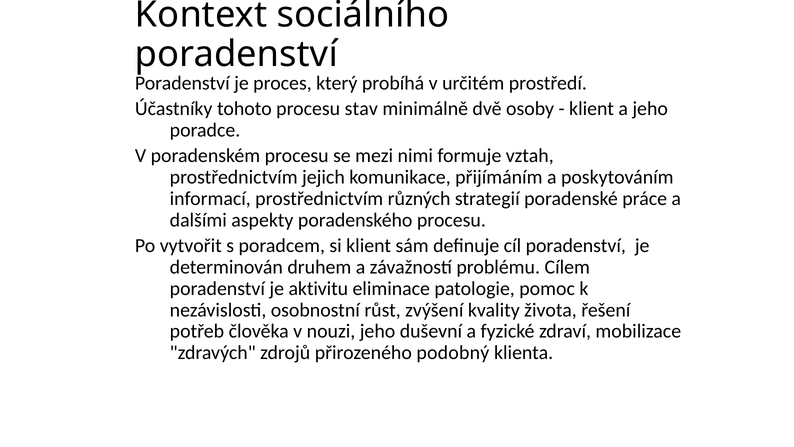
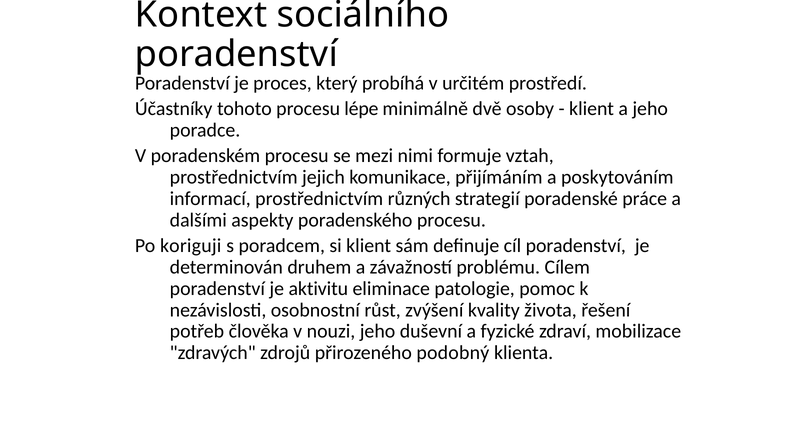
stav: stav -> lépe
vytvořit: vytvořit -> koriguji
